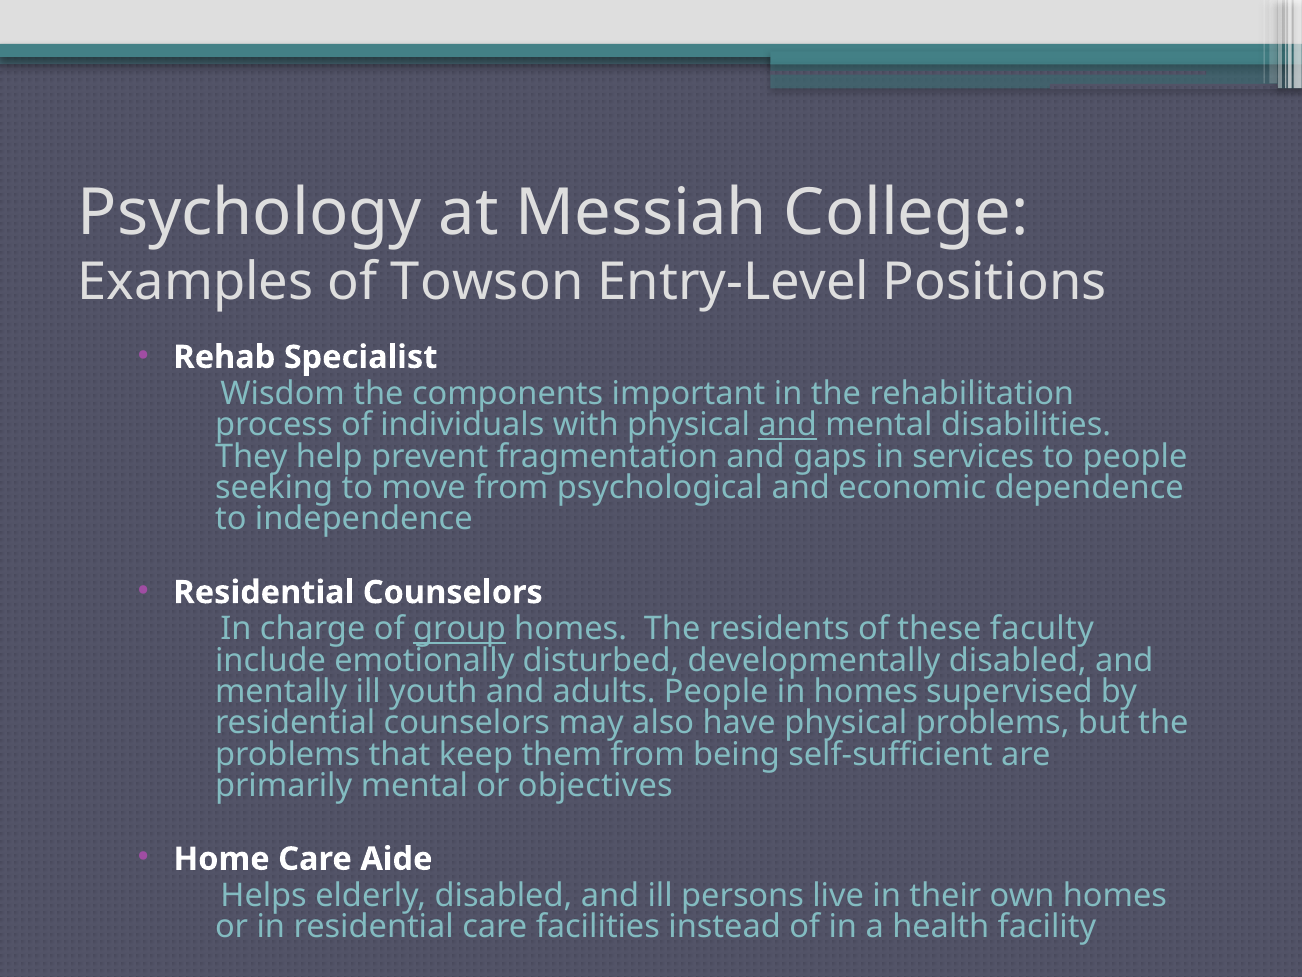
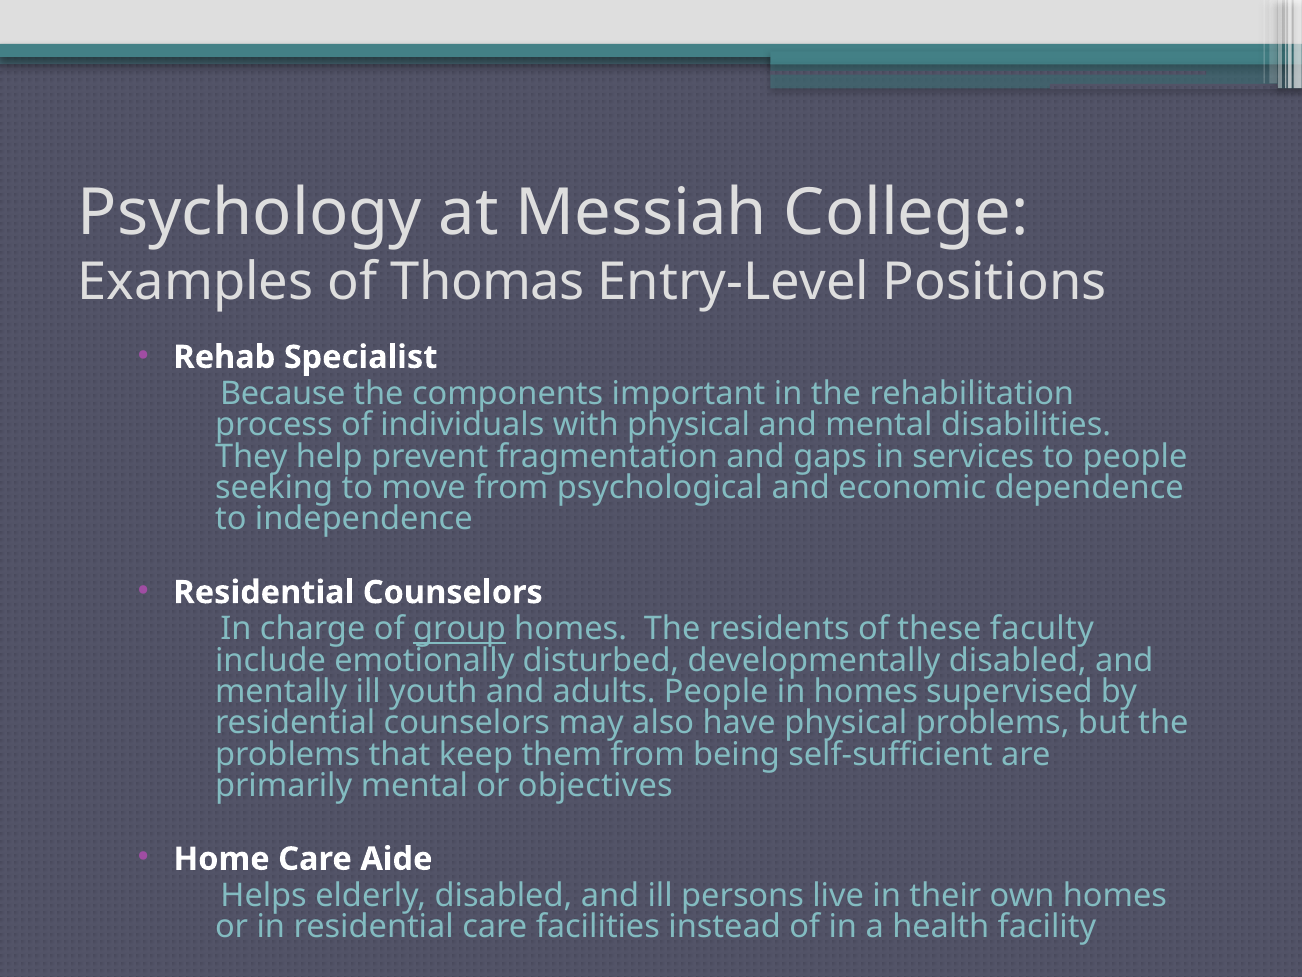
Towson: Towson -> Thomas
Wisdom: Wisdom -> Because
and at (788, 425) underline: present -> none
